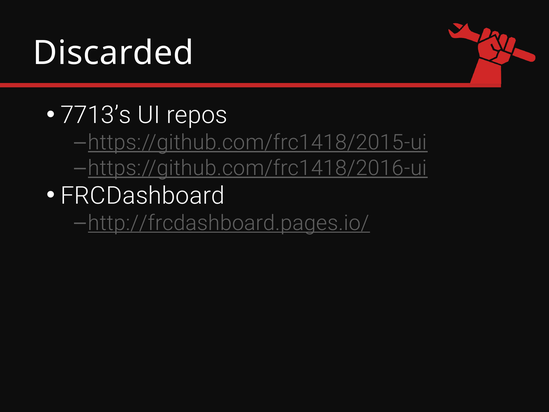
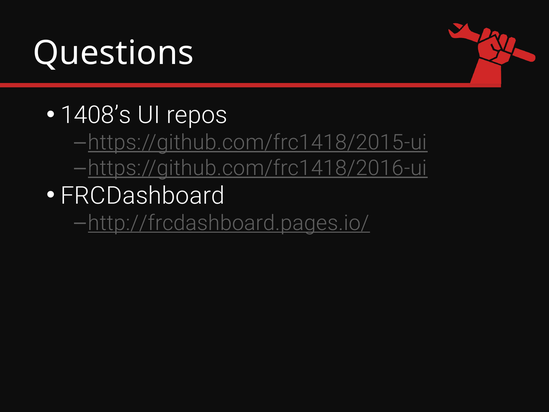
Discarded: Discarded -> Questions
7713’s: 7713’s -> 1408’s
